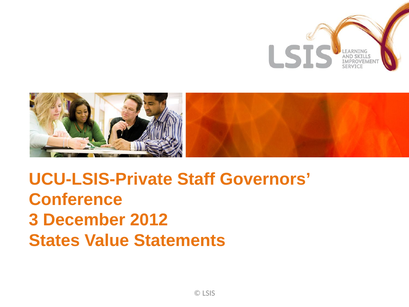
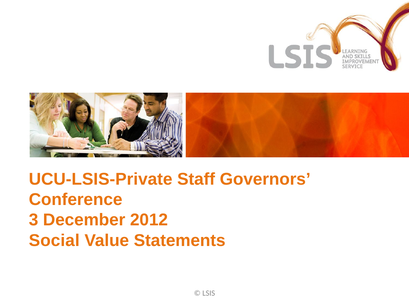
States: States -> Social
